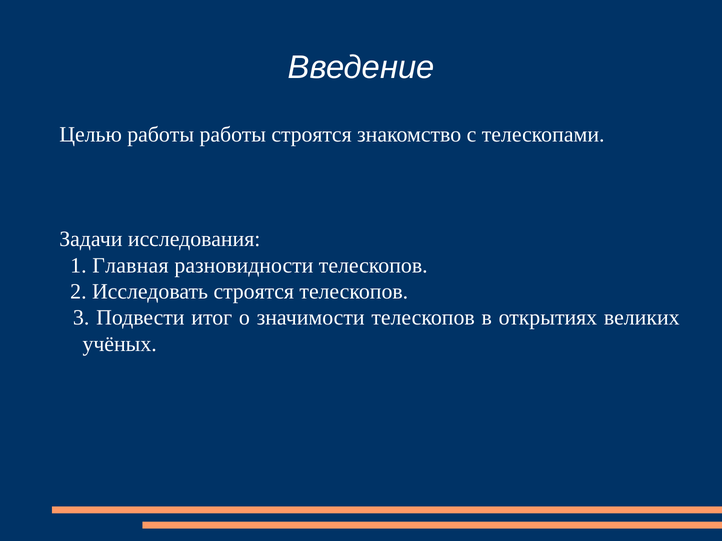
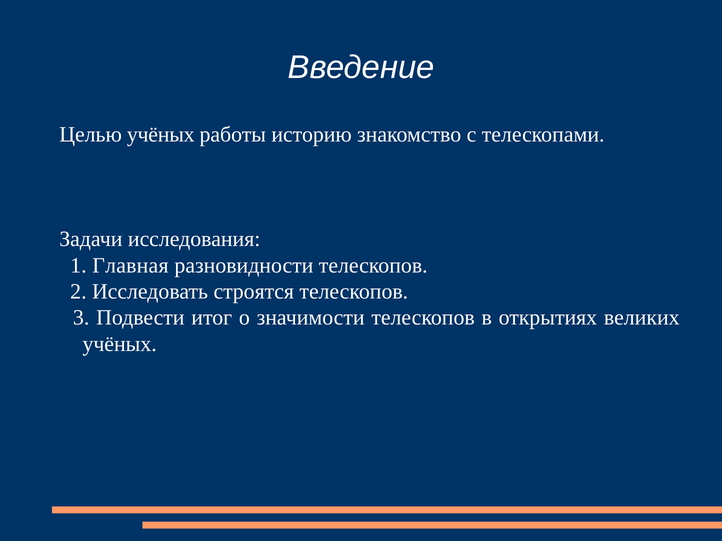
Целью работы: работы -> учёных
работы строятся: строятся -> историю
